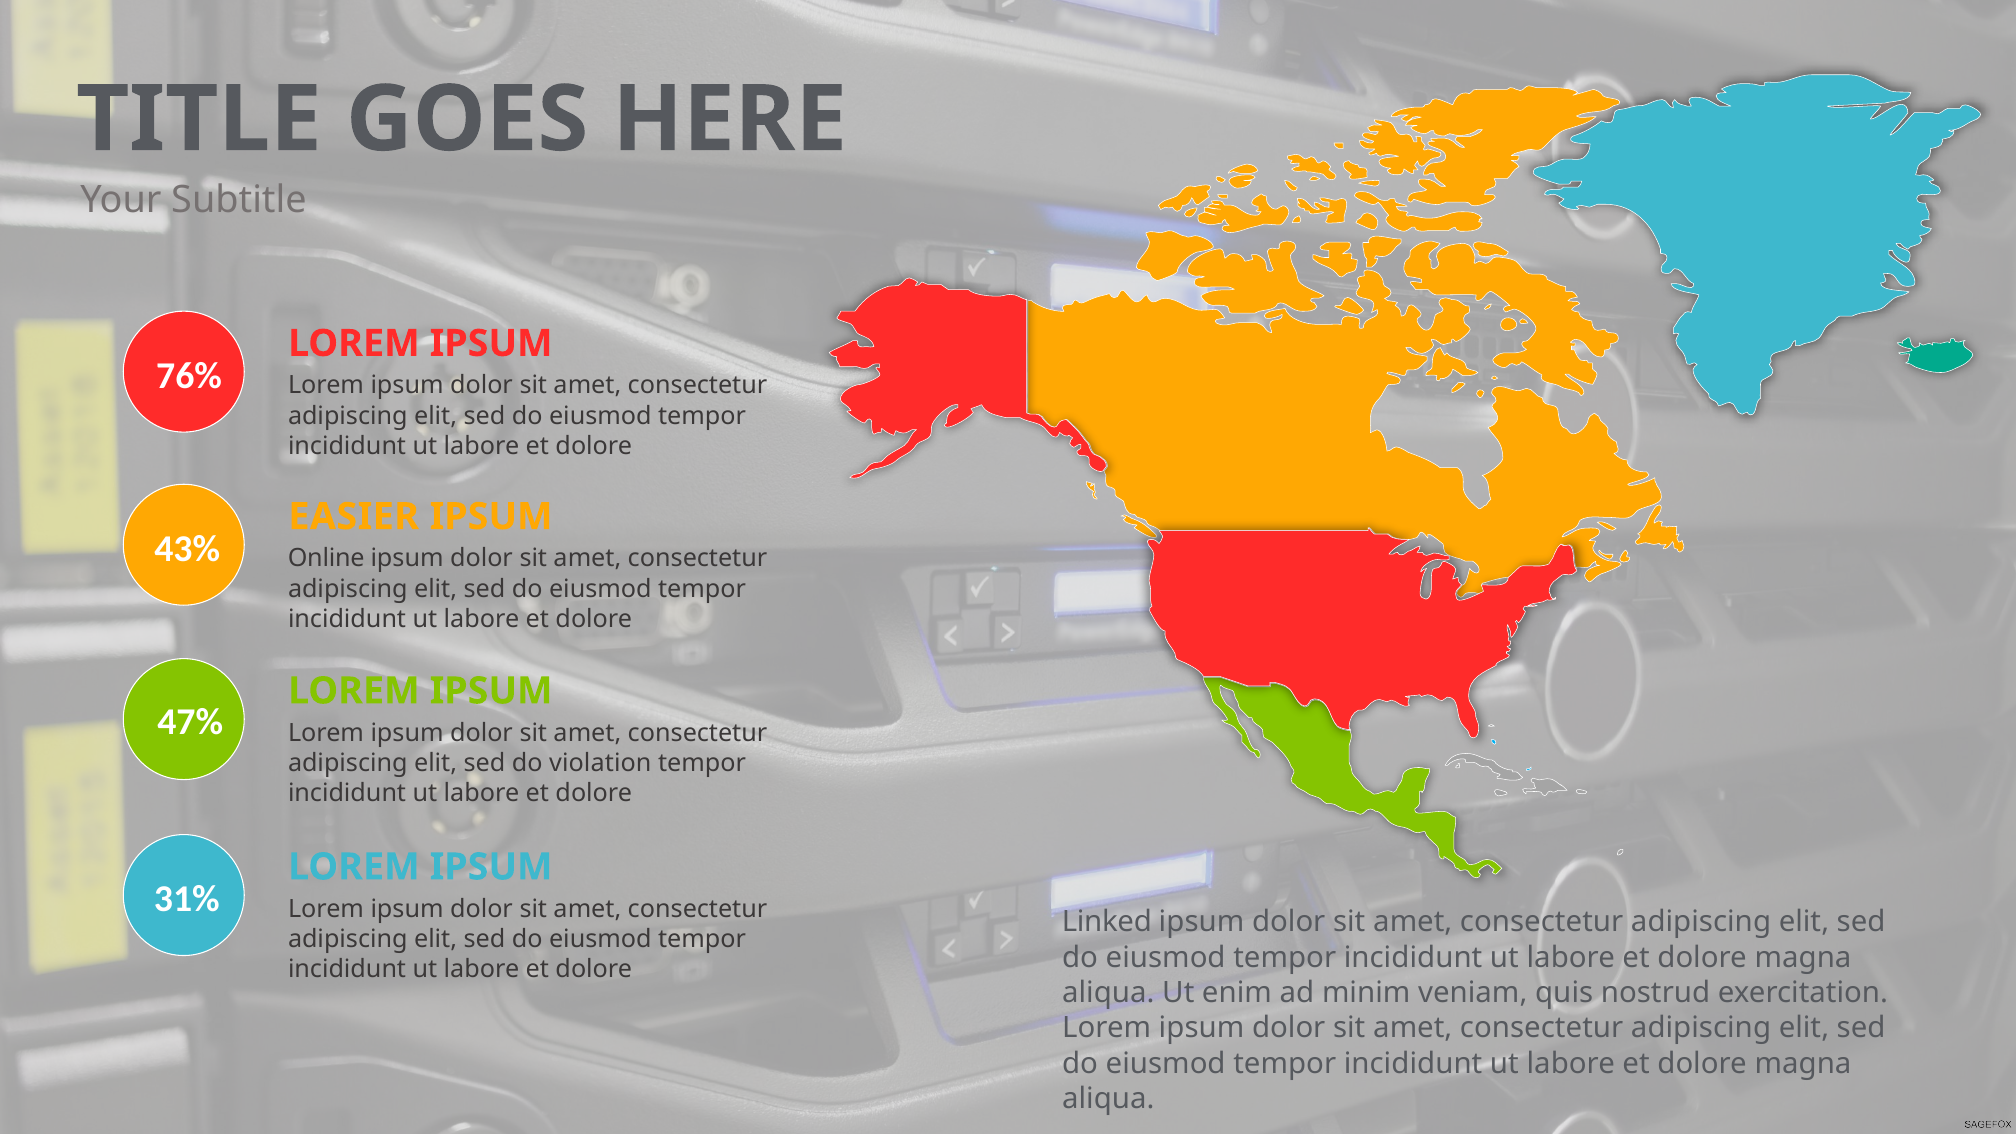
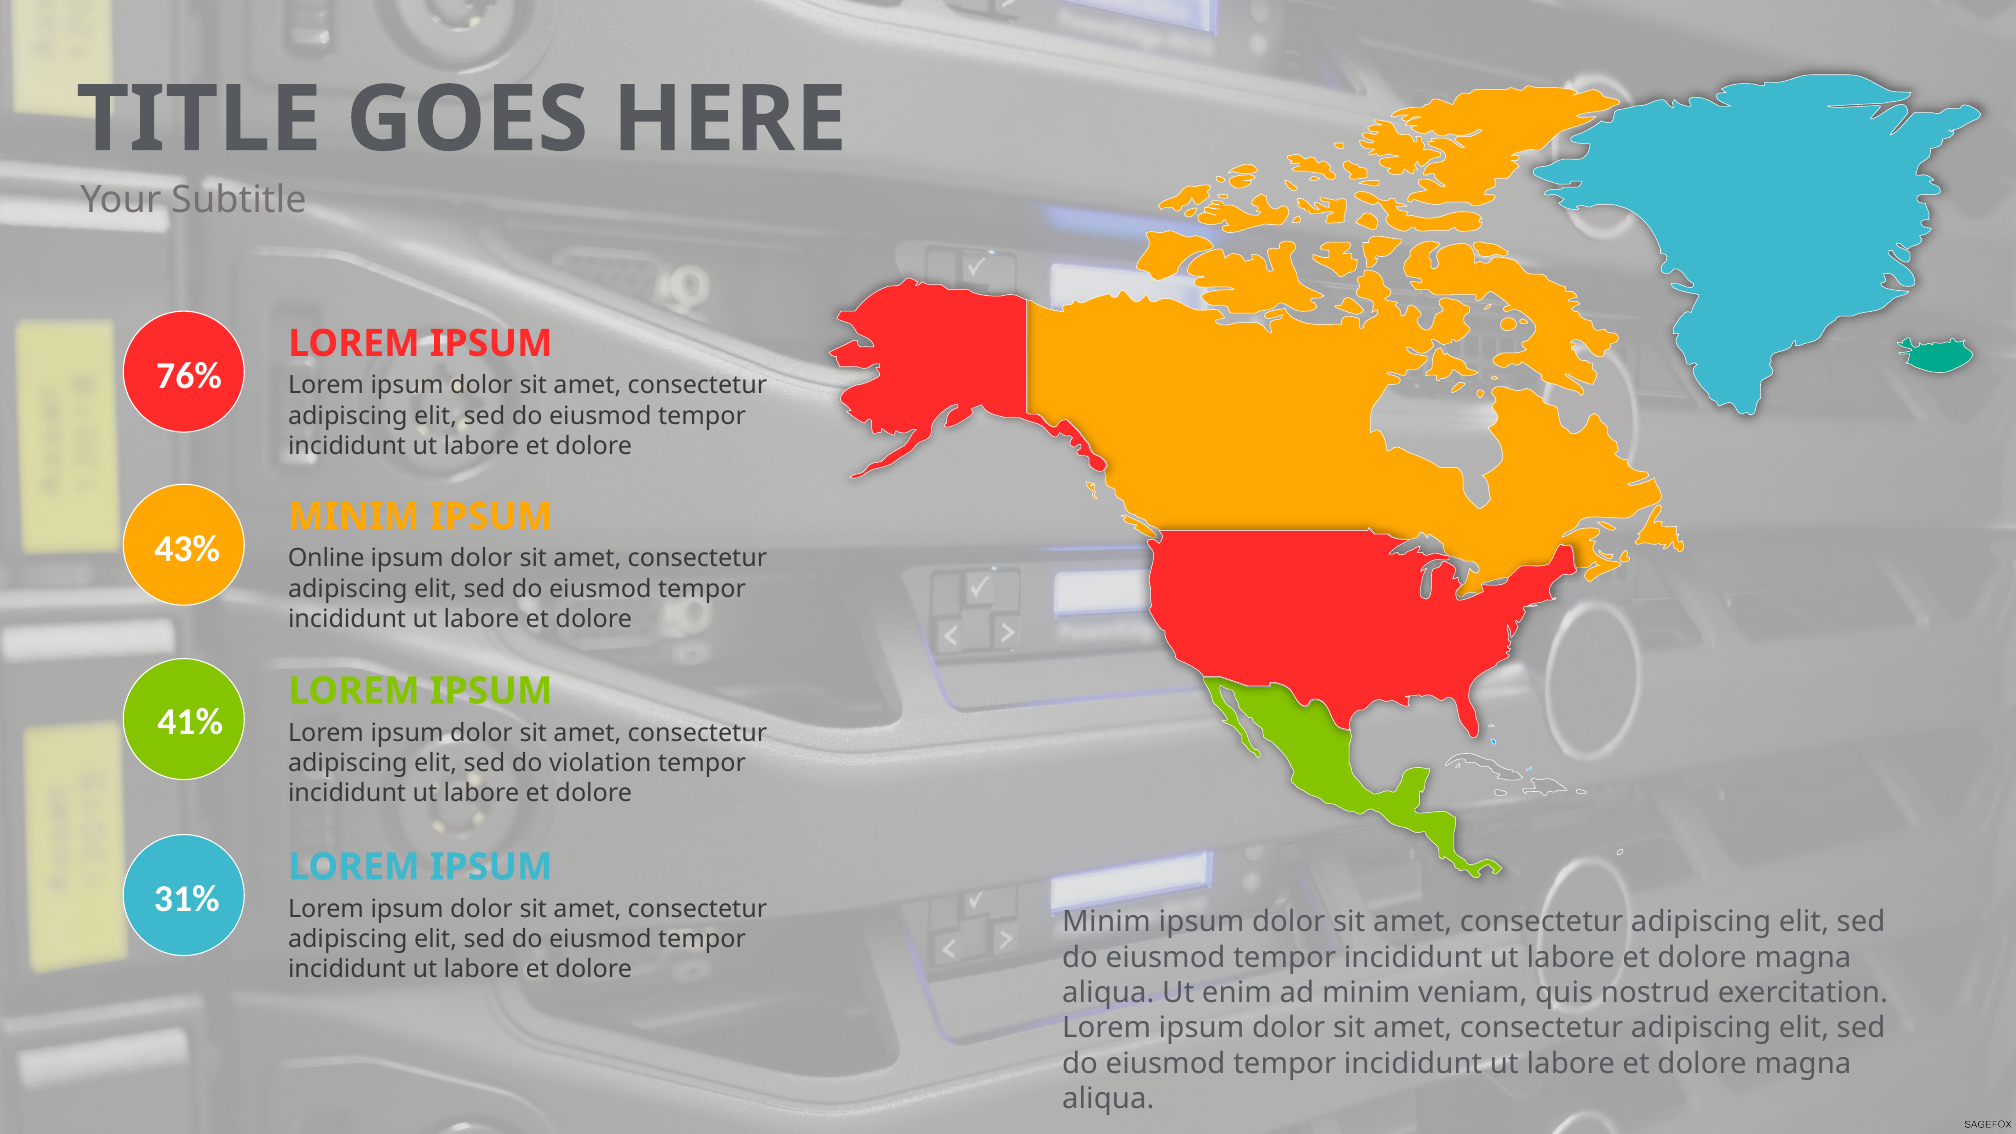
EASIER at (354, 517): EASIER -> MINIM
47%: 47% -> 41%
Linked at (1107, 922): Linked -> Minim
